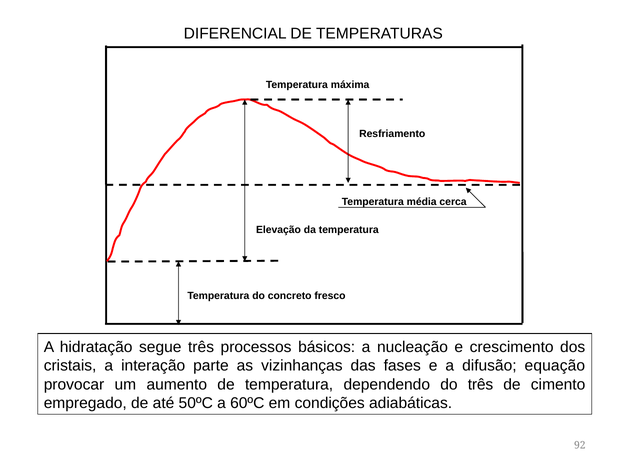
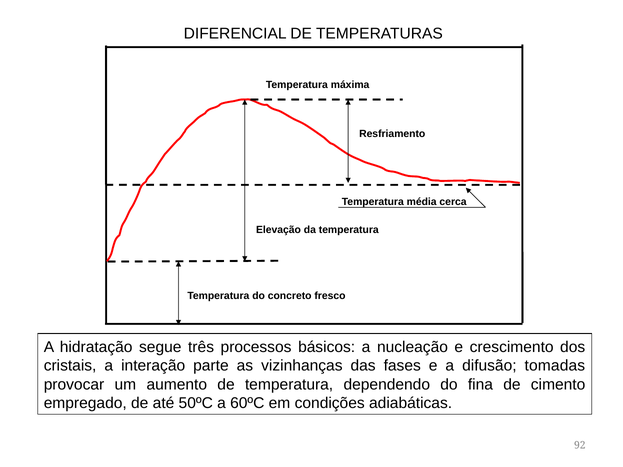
equação: equação -> tomadas
do três: três -> fina
